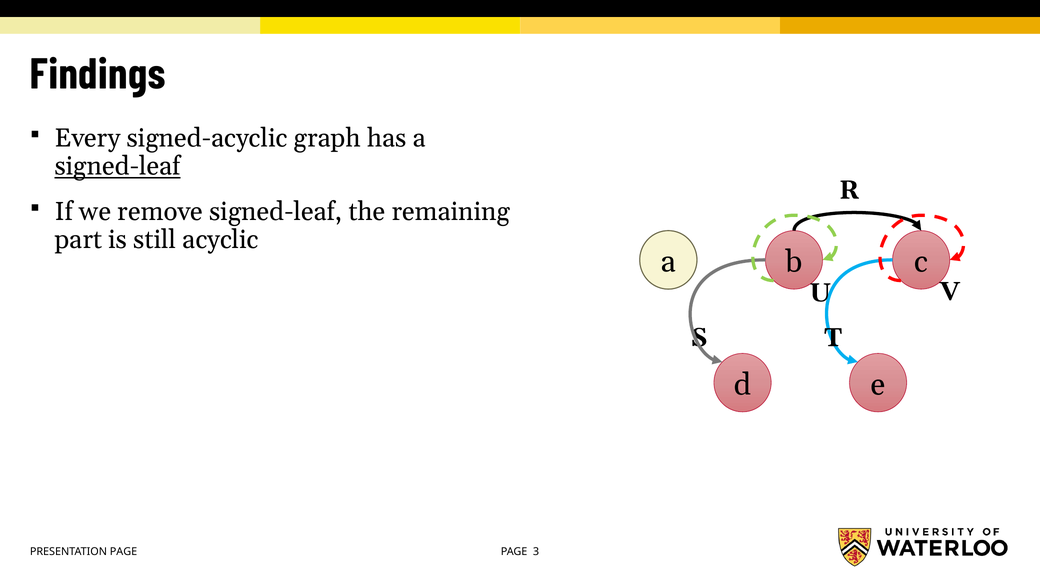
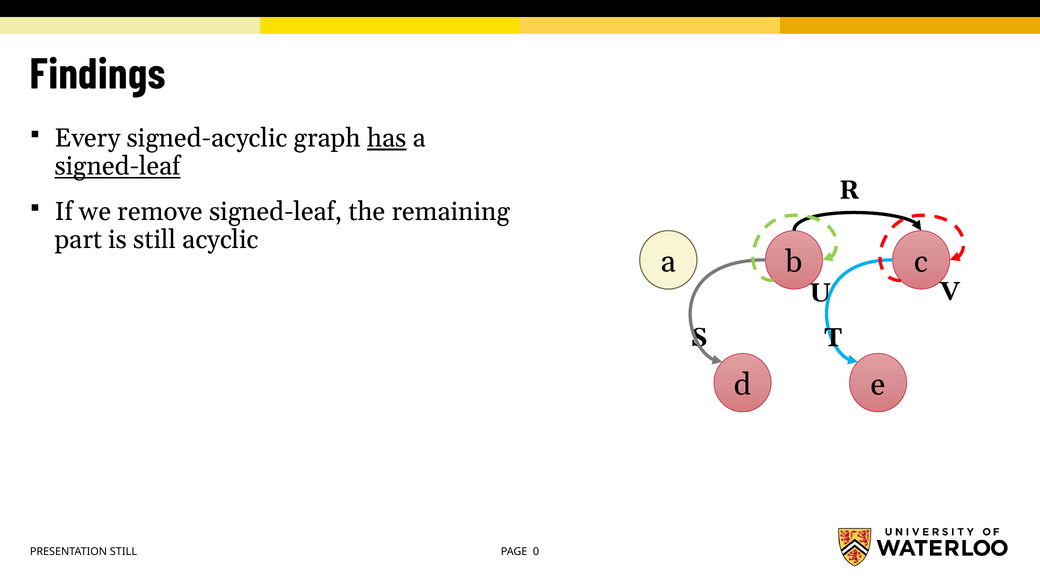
has underline: none -> present
PRESENTATION PAGE: PAGE -> STILL
3: 3 -> 0
